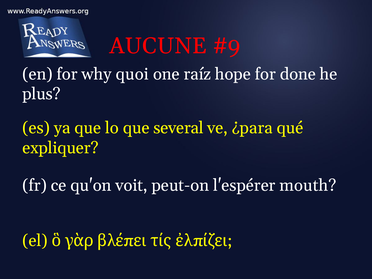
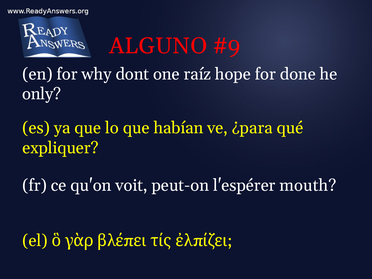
AUCUNE: AUCUNE -> ALGUNO
quoi: quoi -> dont
plus: plus -> only
several: several -> habían
